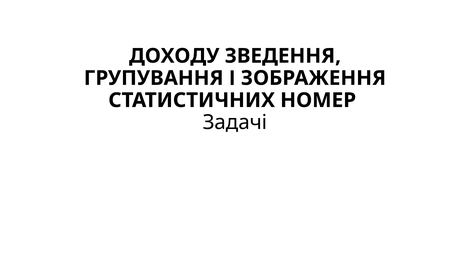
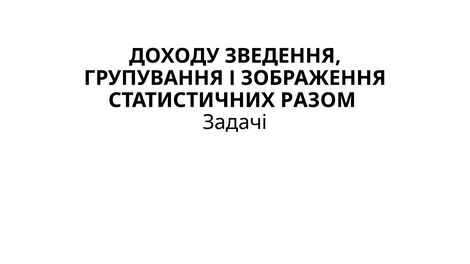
НОМЕР: НОМЕР -> РАЗОМ
